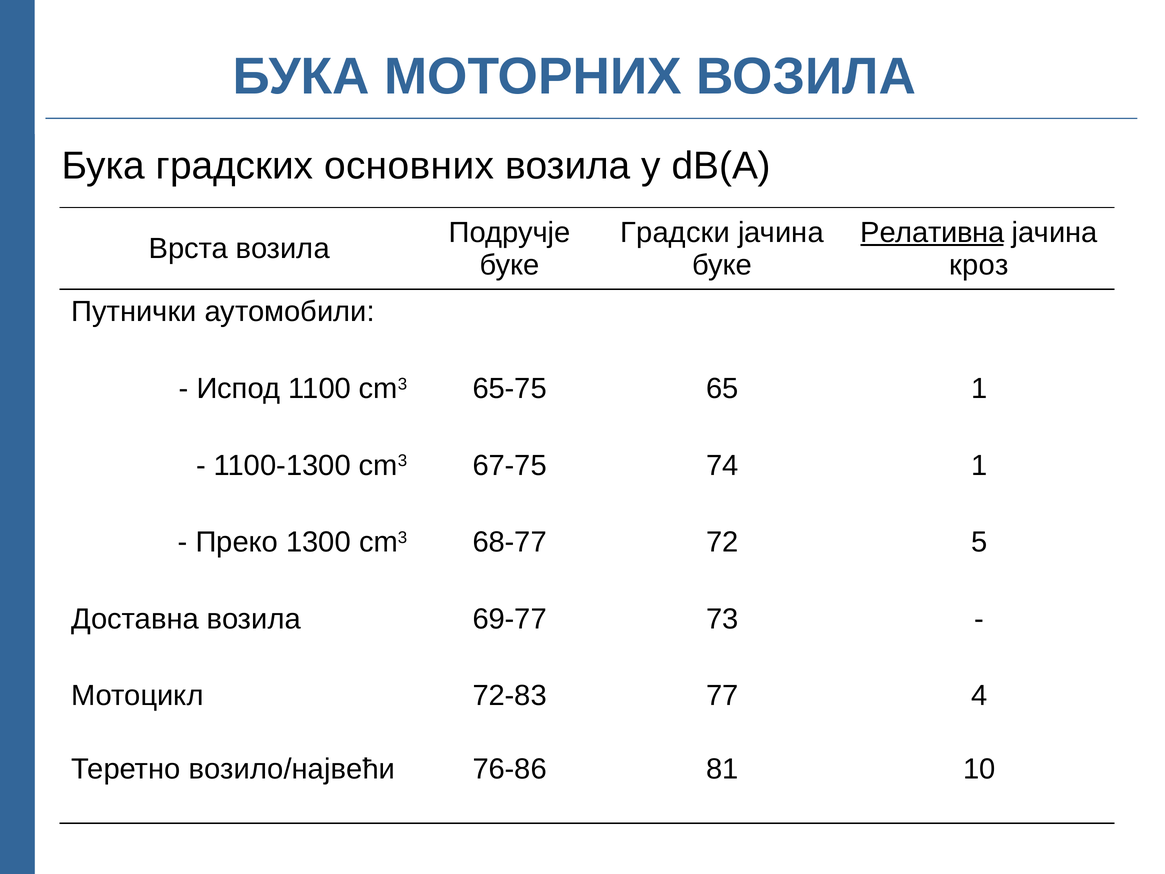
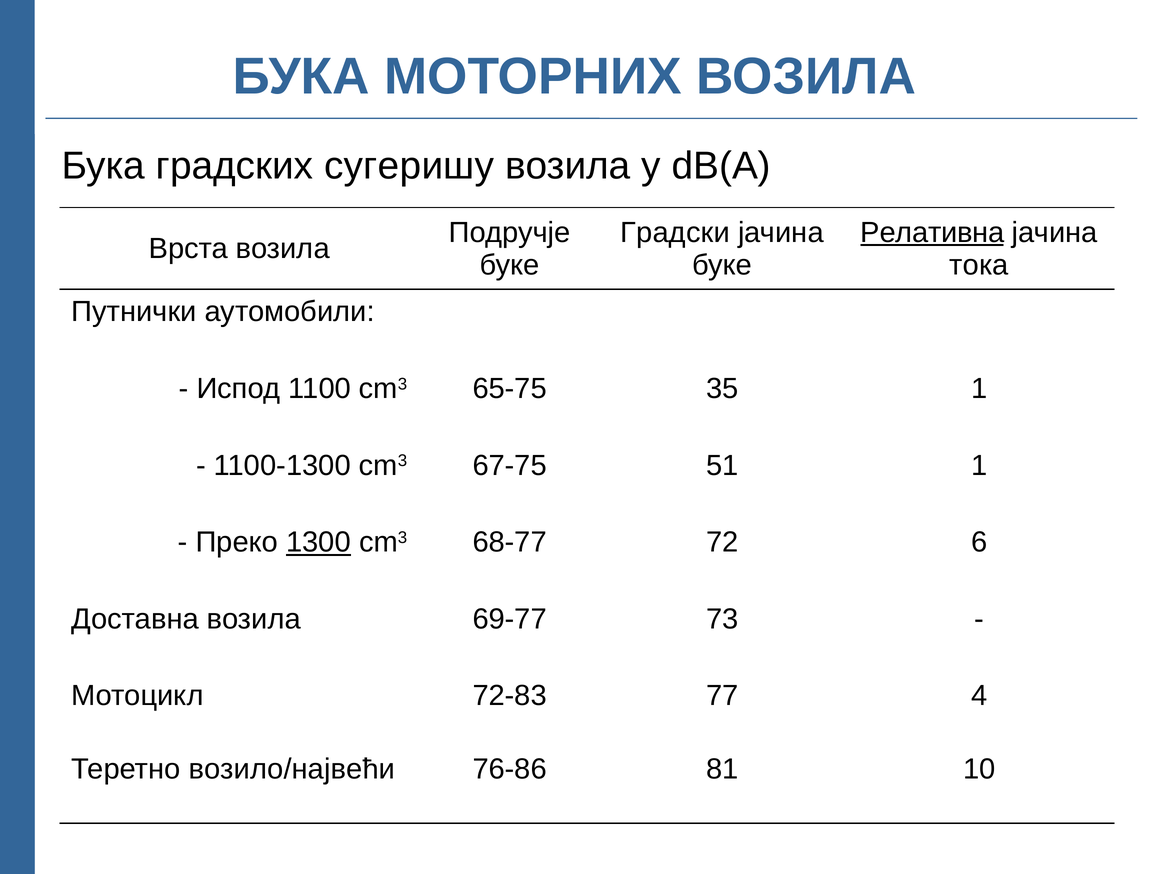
основних: основних -> сугеришу
кроз: кроз -> тока
65: 65 -> 35
74: 74 -> 51
1300 underline: none -> present
5: 5 -> 6
